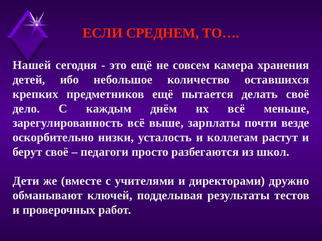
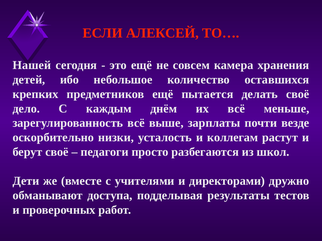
СРЕДНЕМ: СРЕДНЕМ -> АЛЕКСЕЙ
ключей: ключей -> доступа
